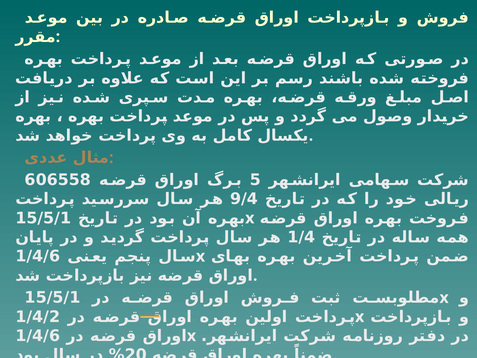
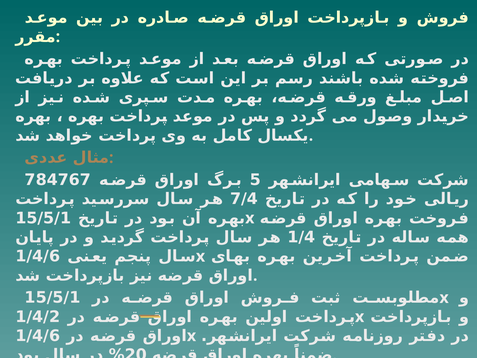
606558: 606558 -> 784767
9/4: 9/4 -> 7/4
